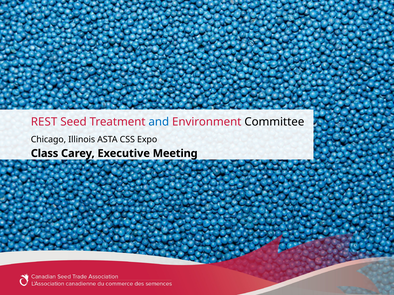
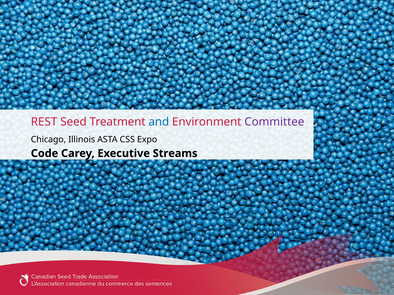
Committee colour: black -> purple
Class: Class -> Code
Meeting: Meeting -> Streams
